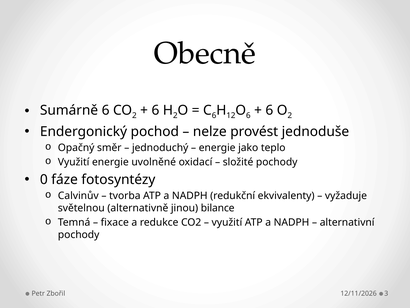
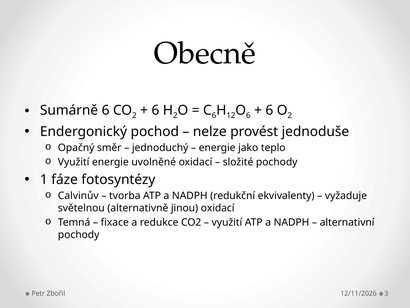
0: 0 -> 1
jinou bilance: bilance -> oxidací
